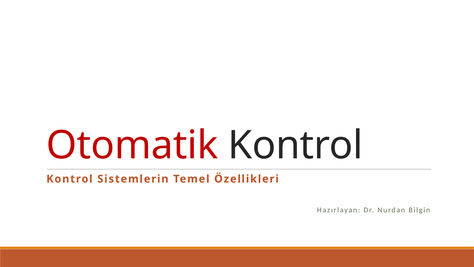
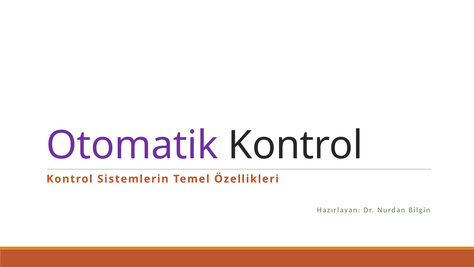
Otomatik colour: red -> purple
